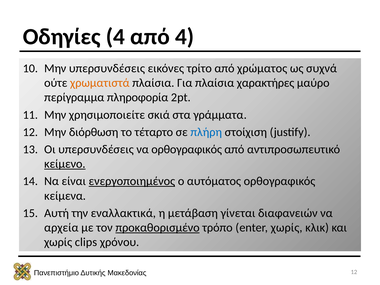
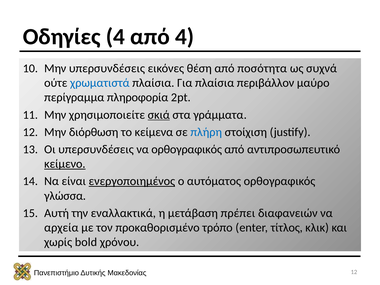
τρίτο: τρίτο -> θέση
χρώματος: χρώματος -> ποσότητα
χρωματιστά colour: orange -> blue
χαρακτήρες: χαρακτήρες -> περιβάλλον
σκιά underline: none -> present
τέταρτο: τέταρτο -> κείμενα
κείμενα: κείμενα -> γλώσσα
γίνεται: γίνεται -> πρέπει
προκαθορισμένο underline: present -> none
enter χωρίς: χωρίς -> τίτλος
clips: clips -> bold
